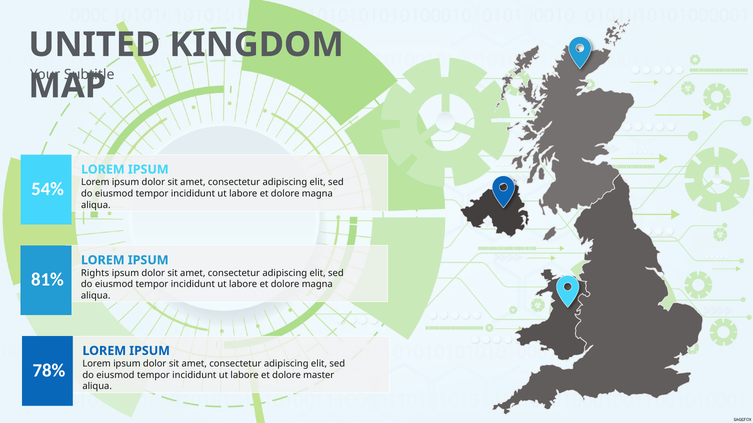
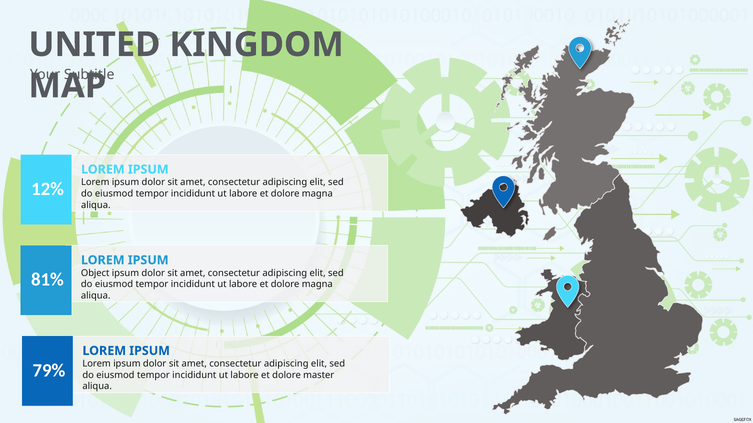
54%: 54% -> 12%
Rights: Rights -> Object
78%: 78% -> 79%
